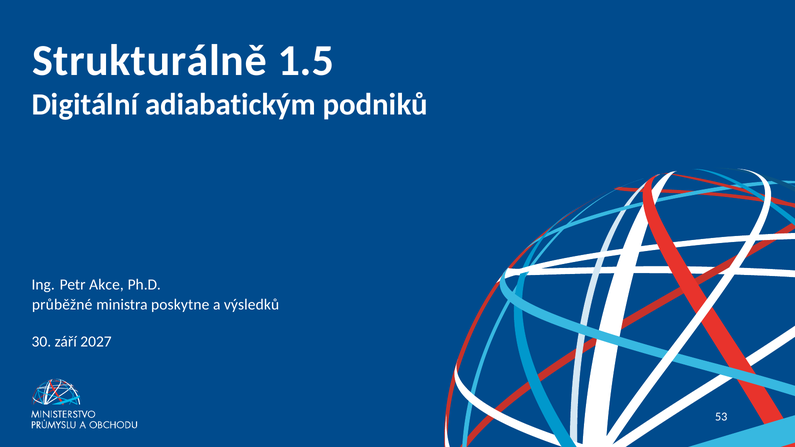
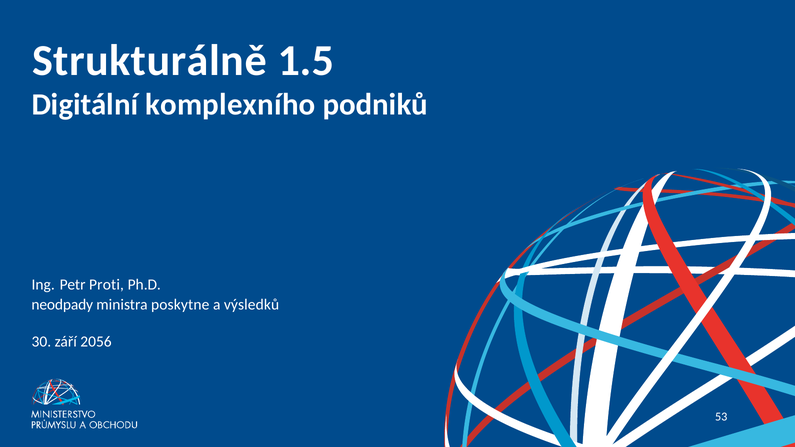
adiabatickým: adiabatickým -> komplexního
Akce: Akce -> Proti
průběžné: průběžné -> neodpady
2027: 2027 -> 2056
